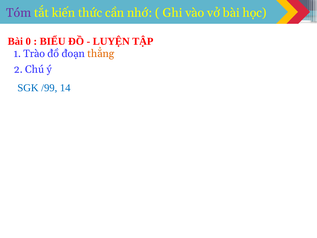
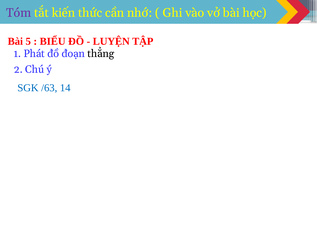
0: 0 -> 5
Trào: Trào -> Phát
thẳng colour: orange -> black
/99: /99 -> /63
